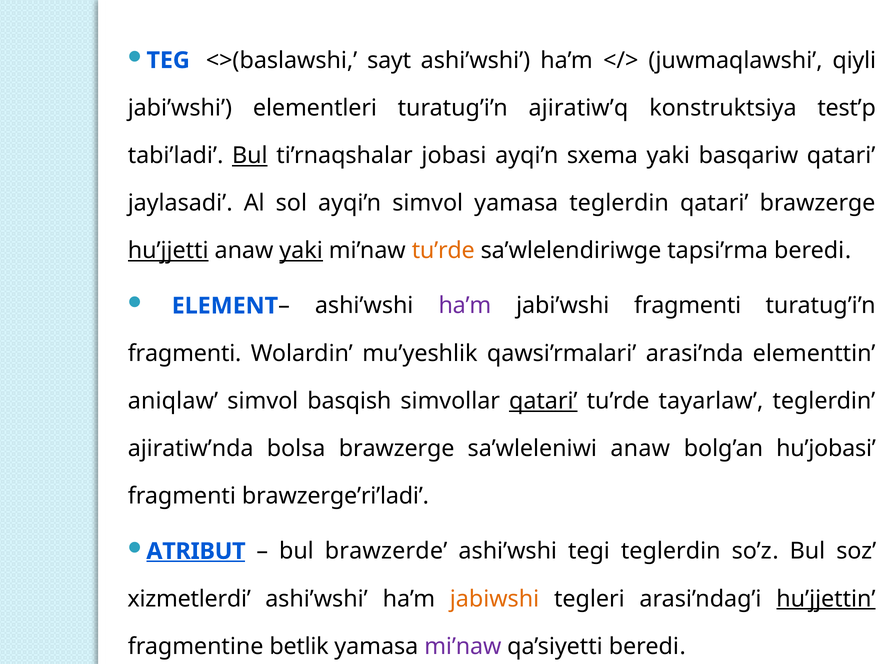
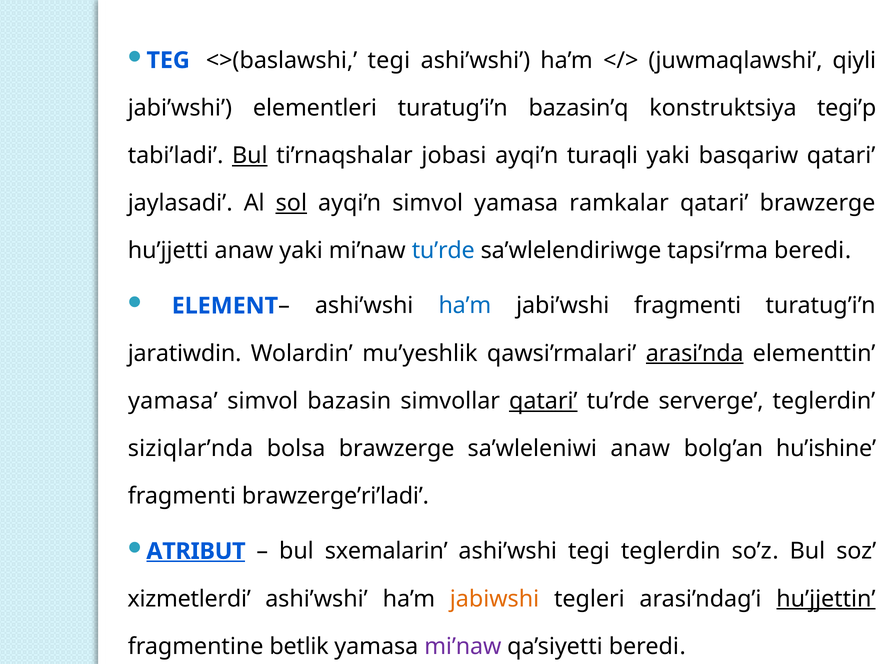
<>(baslawshi sayt: sayt -> tegi
ajiratiw’q: ajiratiw’q -> bazasin’q
test’p: test’p -> tegi’p
sxema: sxema -> turaqli
sol underline: none -> present
yamasa teglerdin: teglerdin -> ramkalar
hu’jjetti underline: present -> none
yaki at (301, 251) underline: present -> none
tu’rde at (443, 251) colour: orange -> blue
ha’m at (465, 306) colour: purple -> blue
fragmenti at (185, 353): fragmenti -> jaratiwdin
arasi’nda underline: none -> present
aniqlaw at (173, 401): aniqlaw -> yamasa
basqish: basqish -> bazasin
tayarlaw: tayarlaw -> serverge
ajiratiw’nda: ajiratiw’nda -> siziqlar’nda
hu’jobasi: hu’jobasi -> hu’ishine
brawzerde: brawzerde -> sxemalarin
